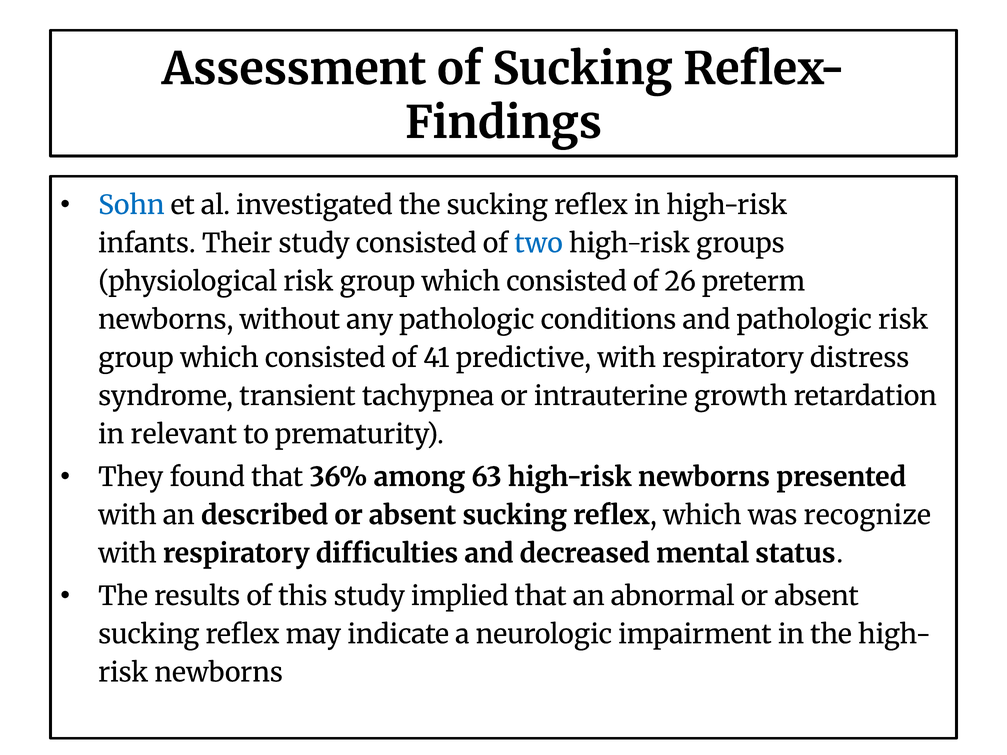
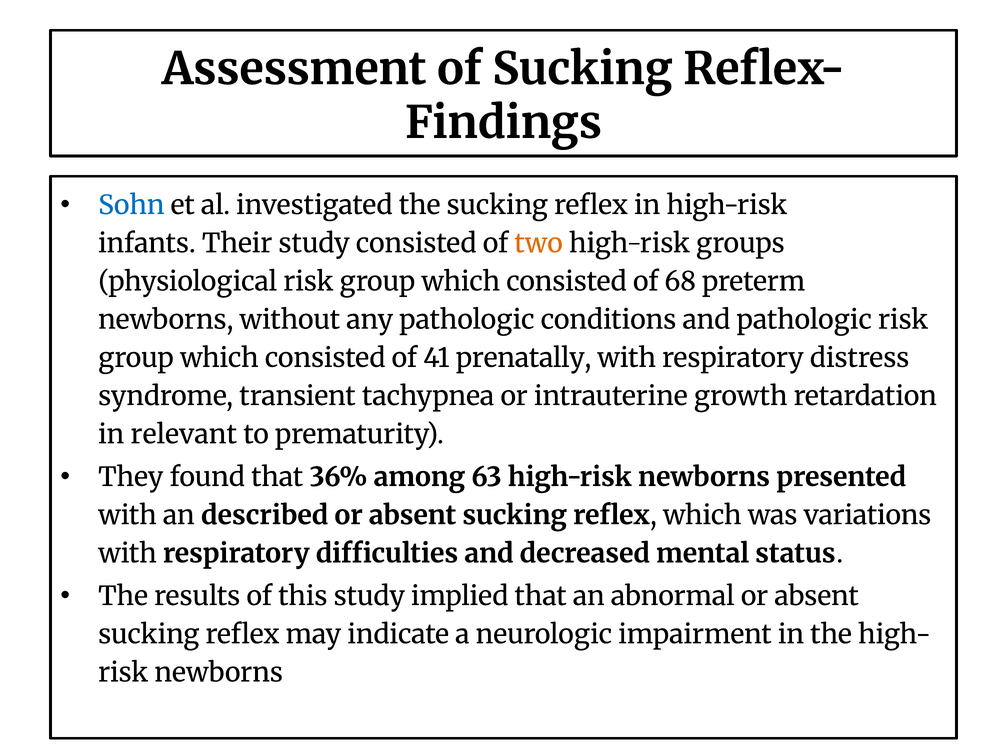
two colour: blue -> orange
26: 26 -> 68
predictive: predictive -> prenatally
recognize: recognize -> variations
